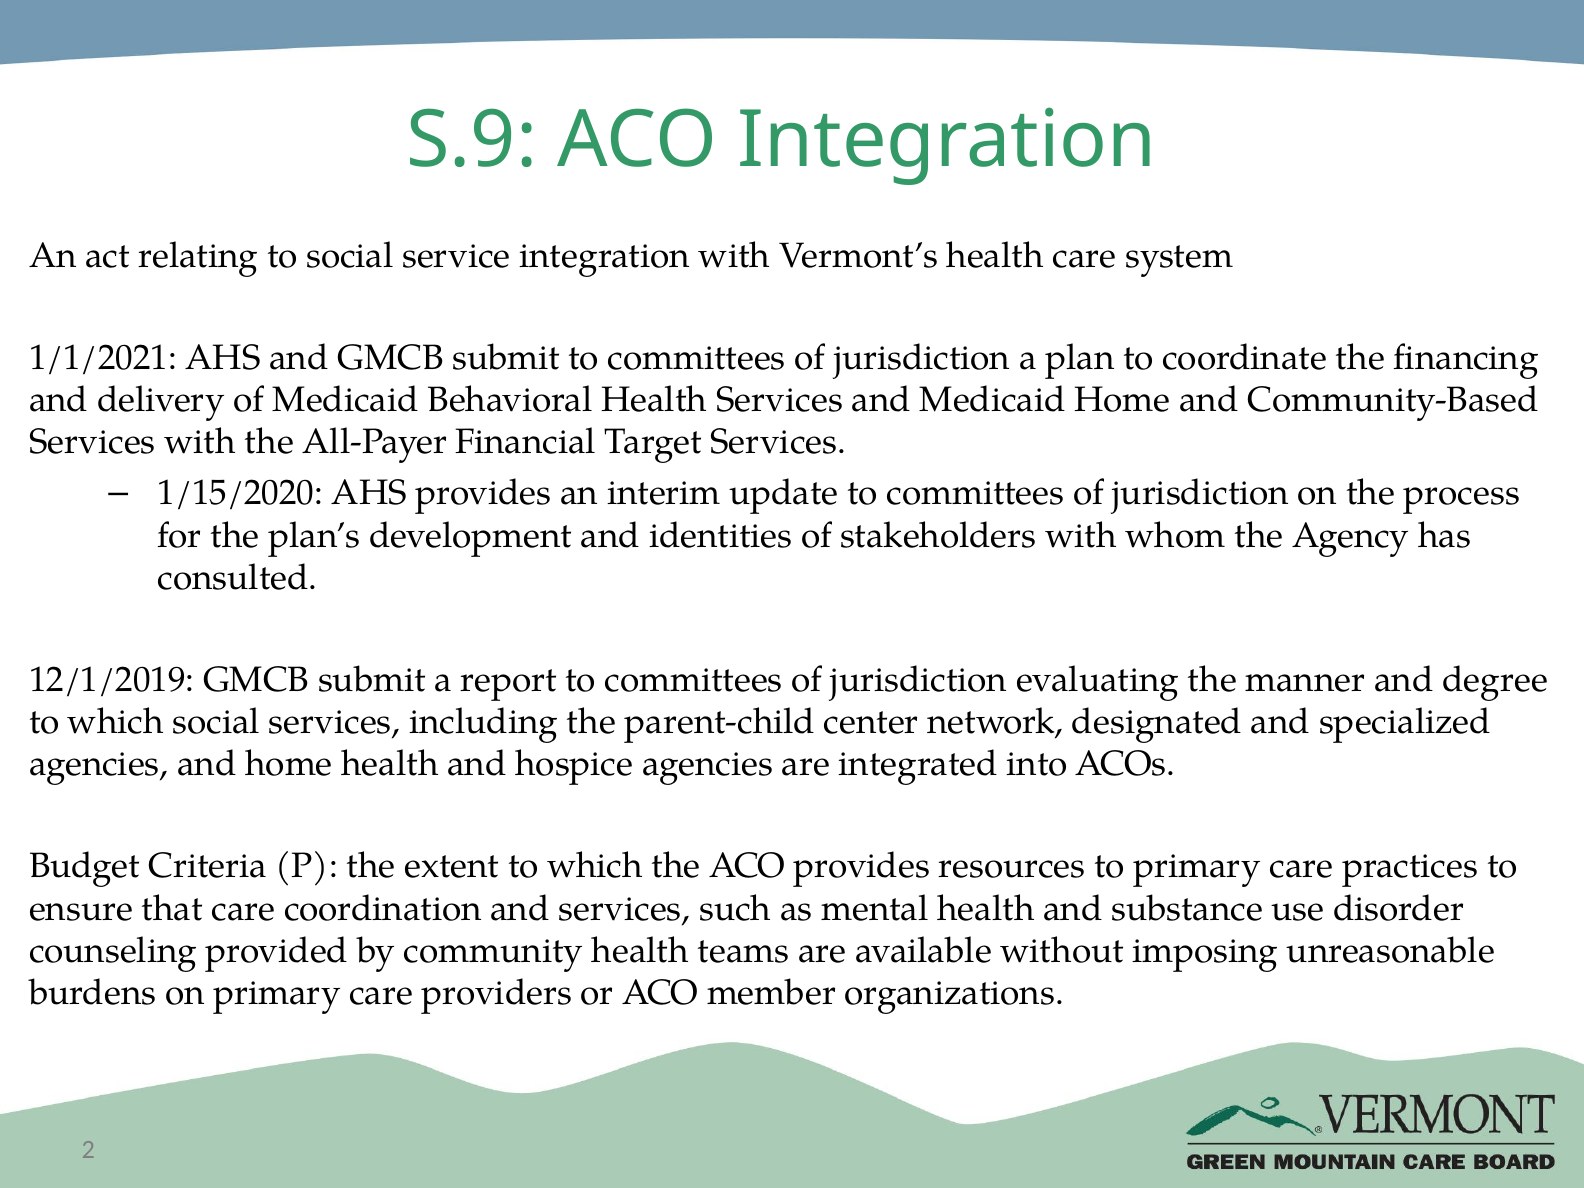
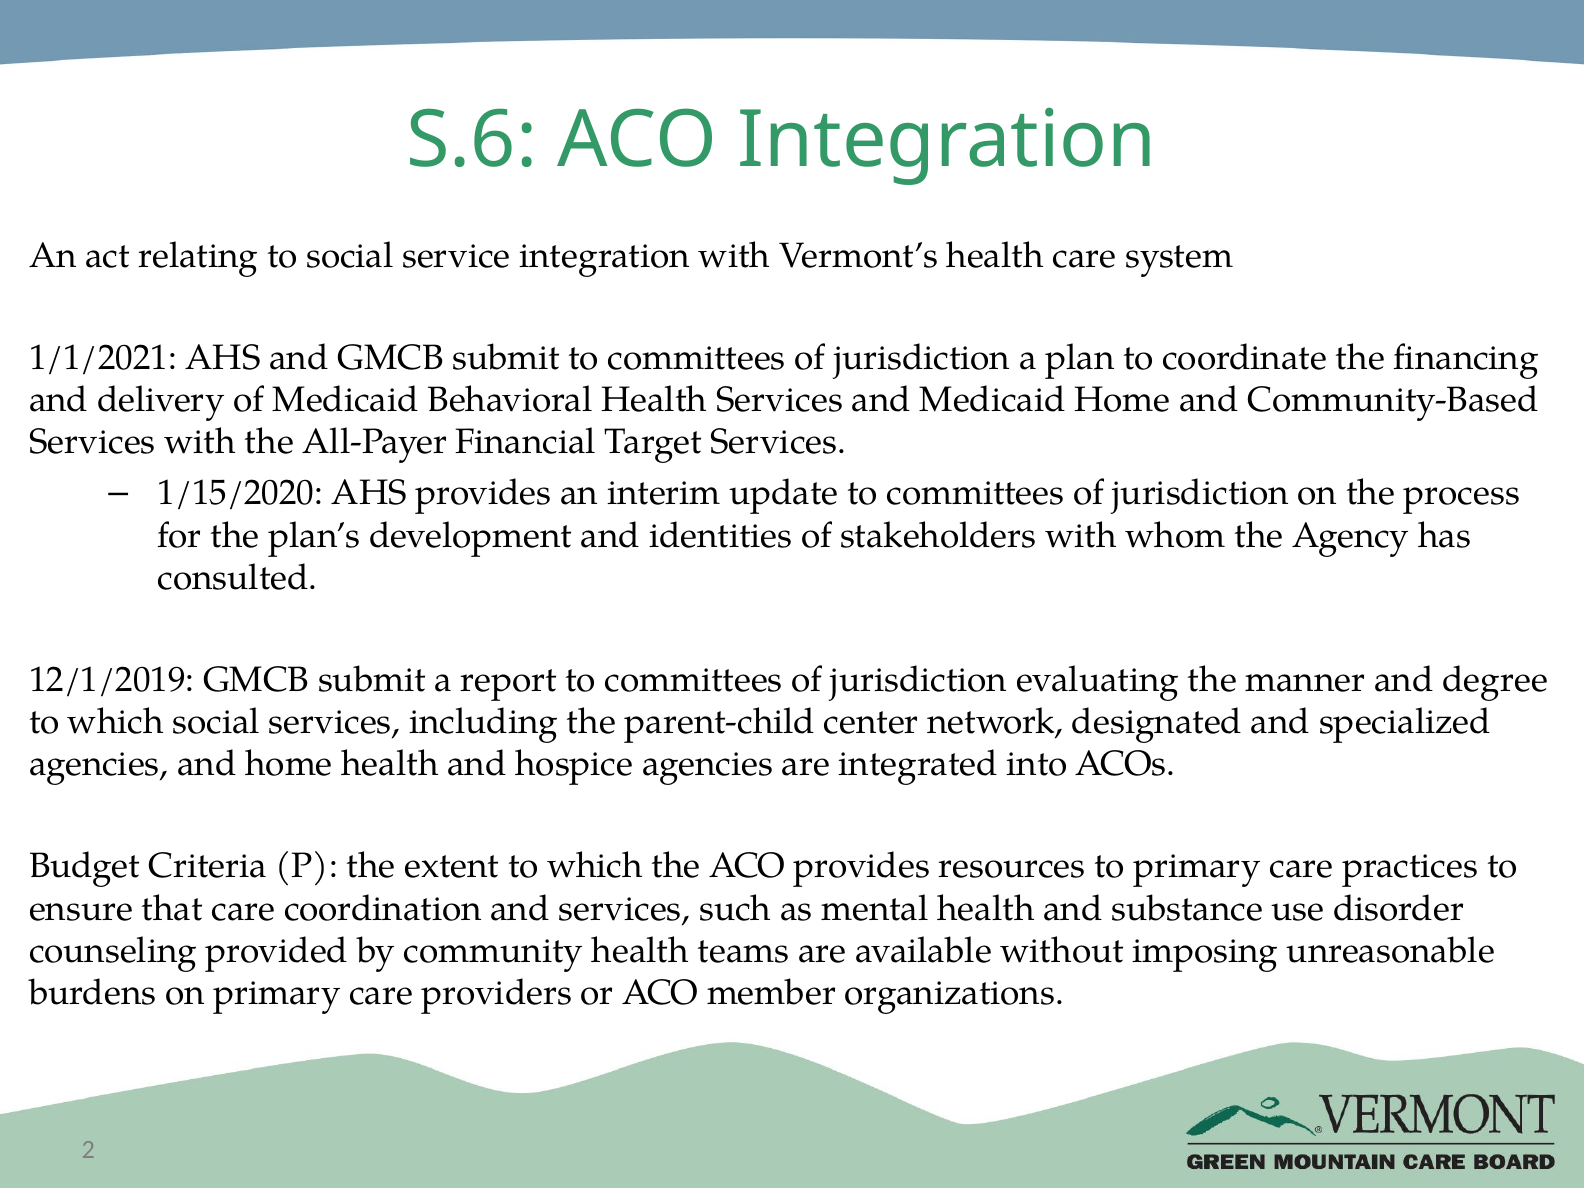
S.9: S.9 -> S.6
